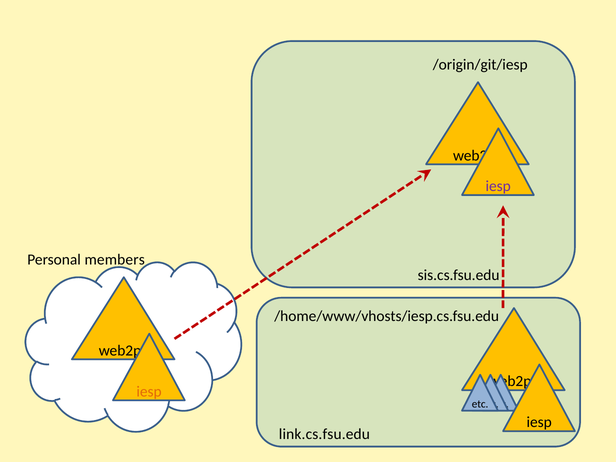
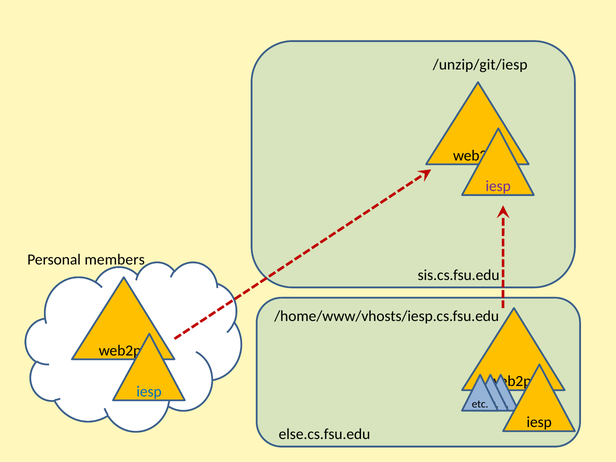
/origin/git/iesp: /origin/git/iesp -> /unzip/git/iesp
iesp at (149, 392) colour: orange -> blue
link.cs.fsu.edu: link.cs.fsu.edu -> else.cs.fsu.edu
